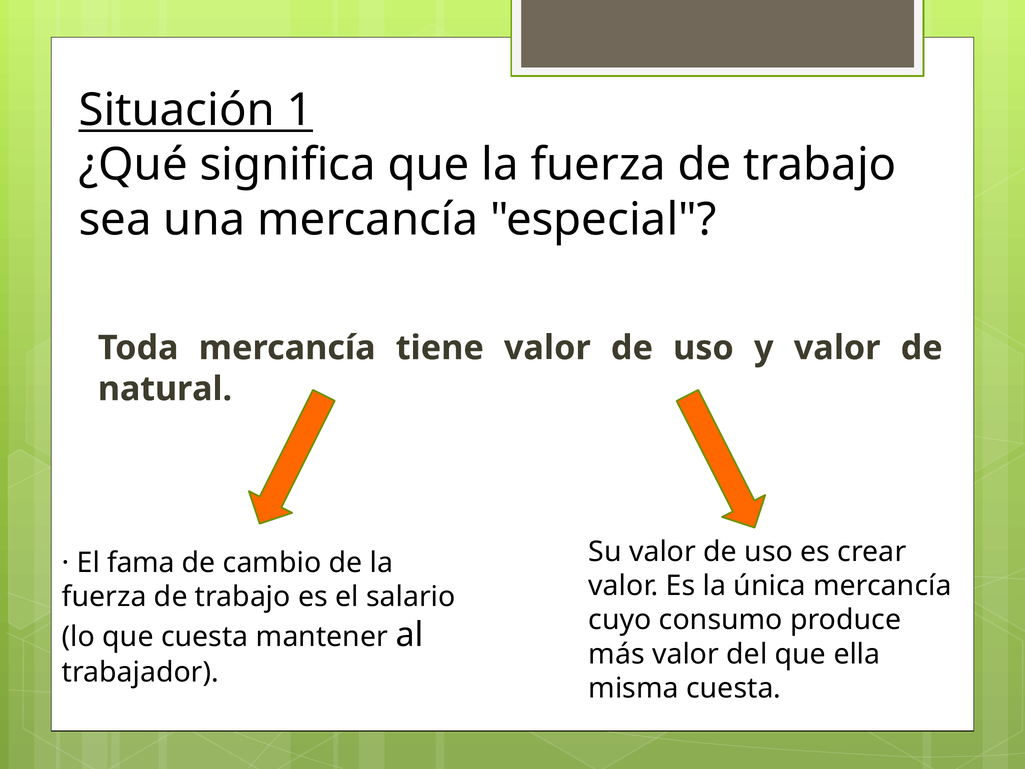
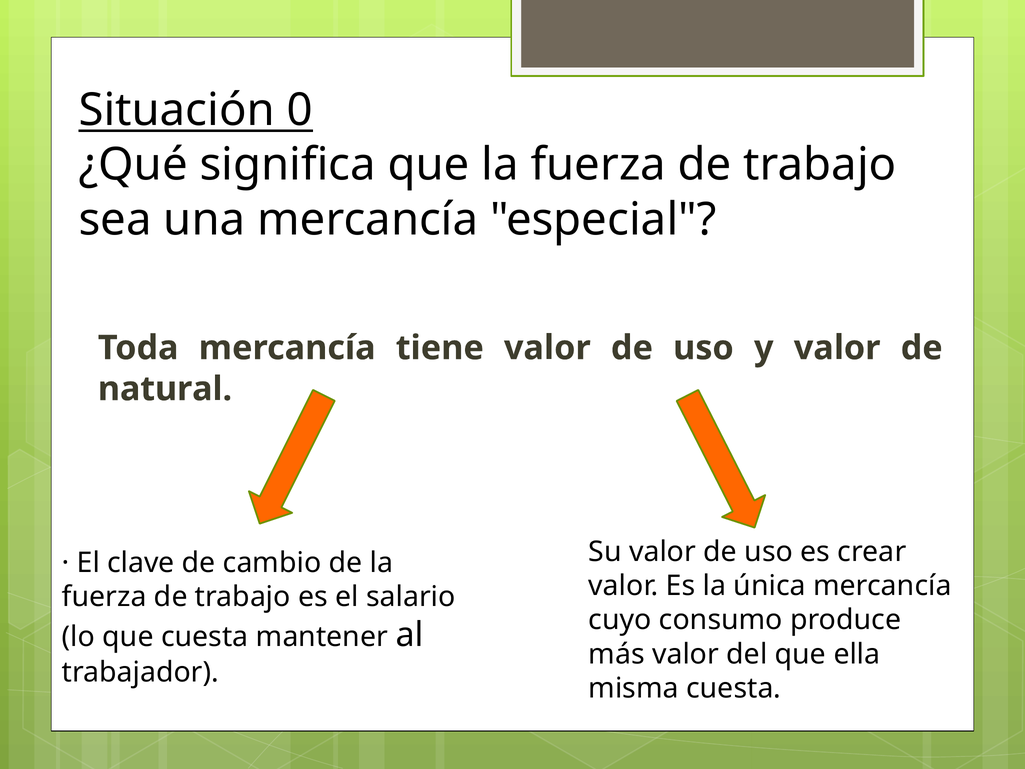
1: 1 -> 0
fama: fama -> clave
